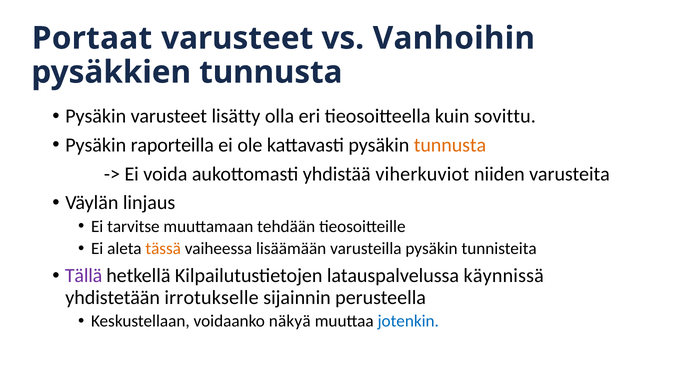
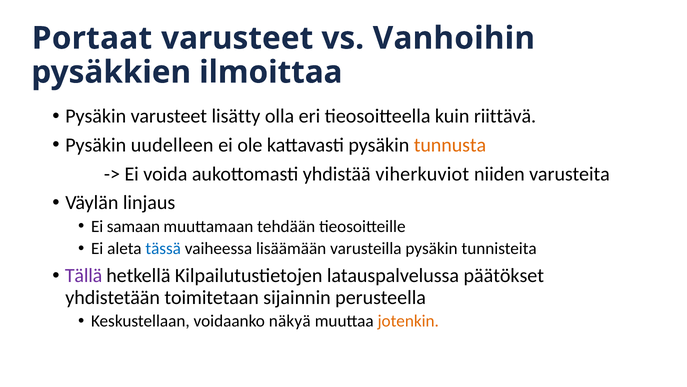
pysäkkien tunnusta: tunnusta -> ilmoittaa
sovittu: sovittu -> riittävä
raporteilla: raporteilla -> uudelleen
tarvitse: tarvitse -> samaan
tässä colour: orange -> blue
käynnissä: käynnissä -> päätökset
irrotukselle: irrotukselle -> toimitetaan
jotenkin colour: blue -> orange
